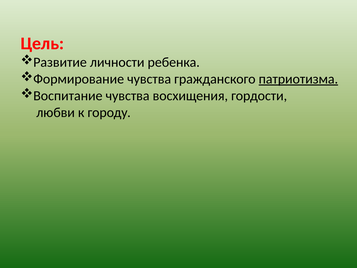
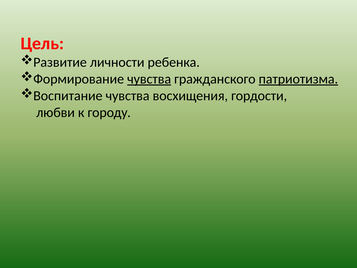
чувства at (149, 79) underline: none -> present
